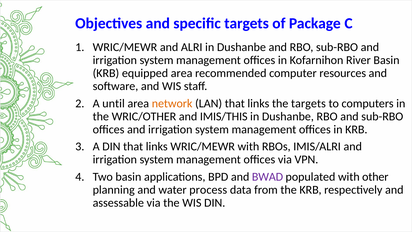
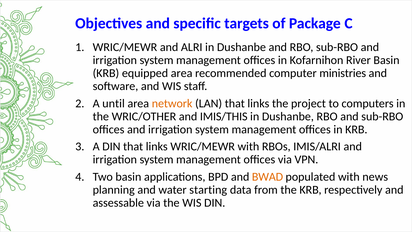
resources: resources -> ministries
the targets: targets -> project
BWAD colour: purple -> orange
other: other -> news
process: process -> starting
